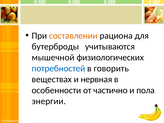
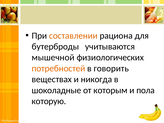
потребностей colour: blue -> orange
нервная: нервная -> никогда
особенности: особенности -> шоколадные
частично: частично -> которым
энергии: энергии -> которую
